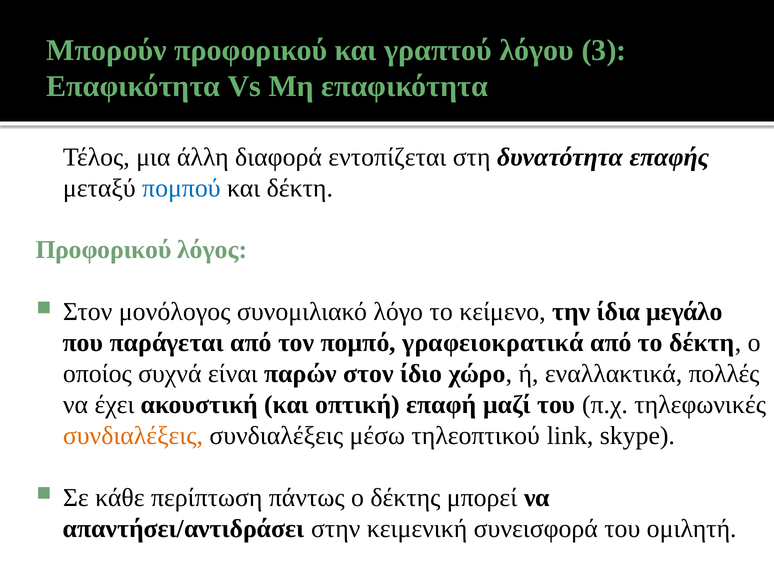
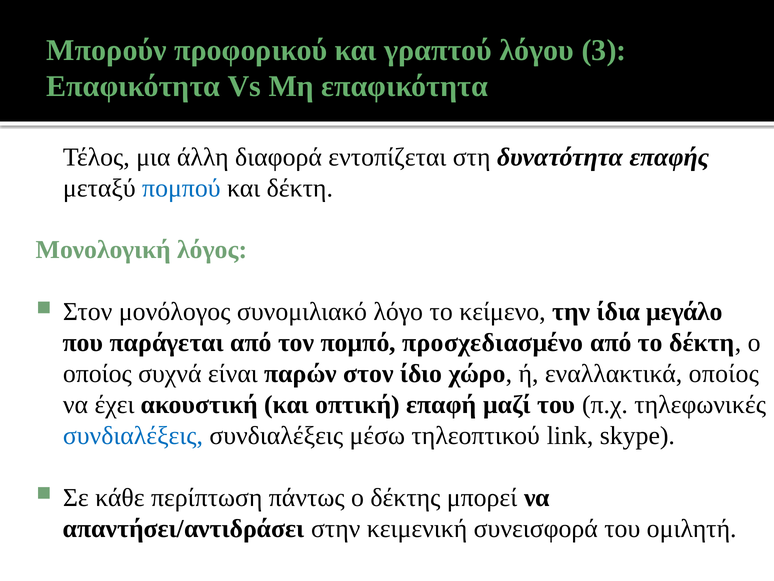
Προφορικού at (103, 250): Προφορικού -> Μονολογική
γραφειοκρατικά: γραφειοκρατικά -> προσχεδιασμένο
εναλλακτικά πολλές: πολλές -> οποίος
συνδιαλέξεις at (133, 435) colour: orange -> blue
